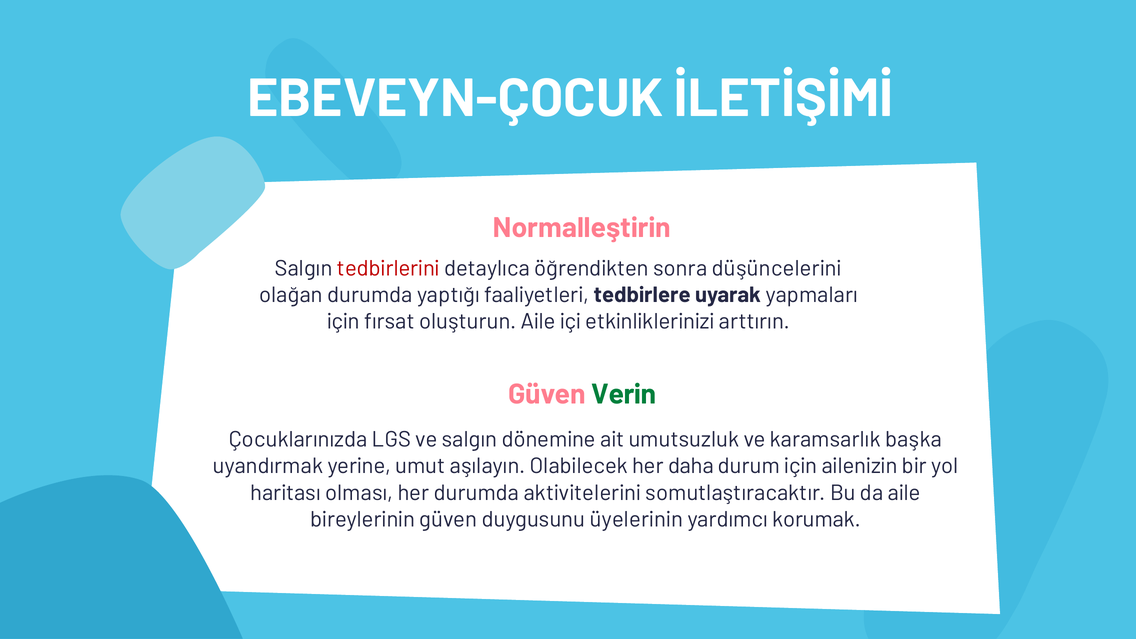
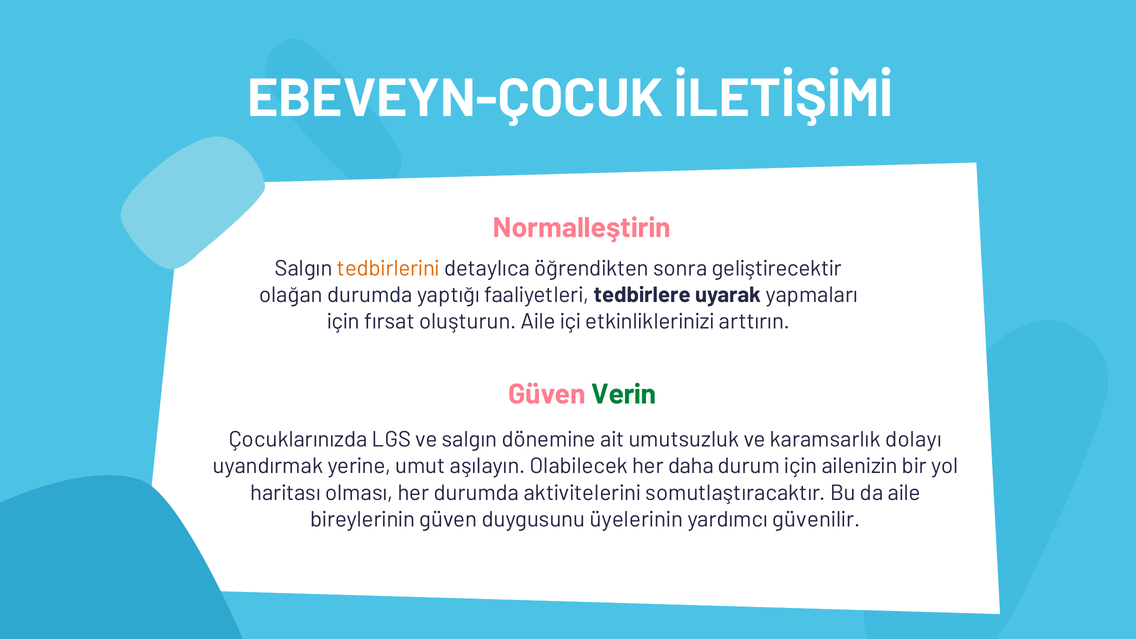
tedbirlerini colour: red -> orange
düşüncelerini: düşüncelerini -> geliştirecektir
başka: başka -> dolayı
korumak: korumak -> güvenilir
